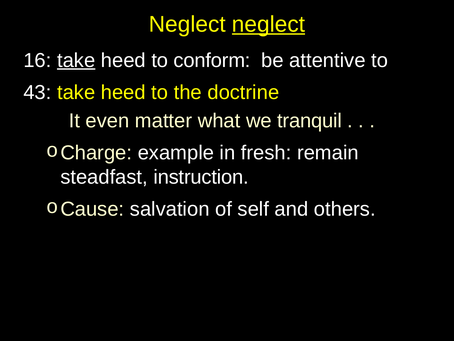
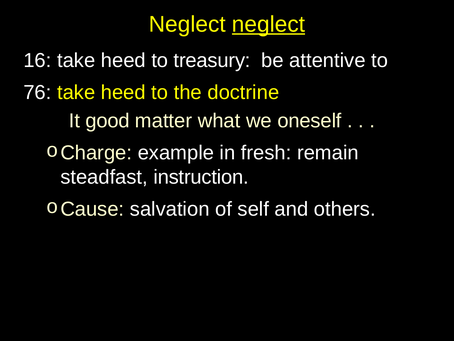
take at (76, 60) underline: present -> none
conform: conform -> treasury
43: 43 -> 76
even: even -> good
tranquil: tranquil -> oneself
